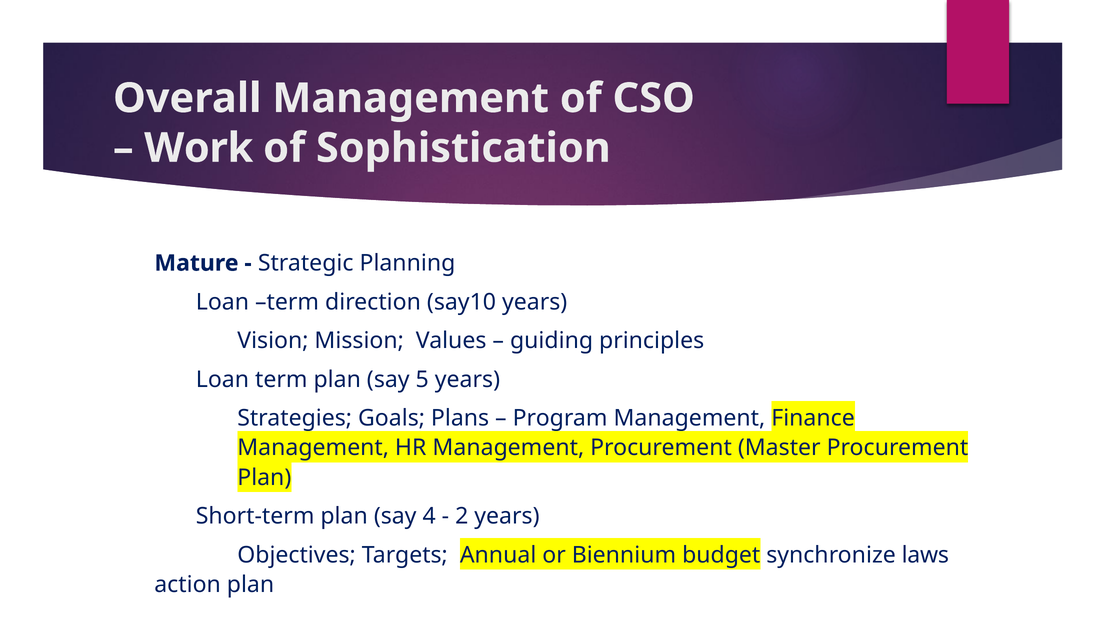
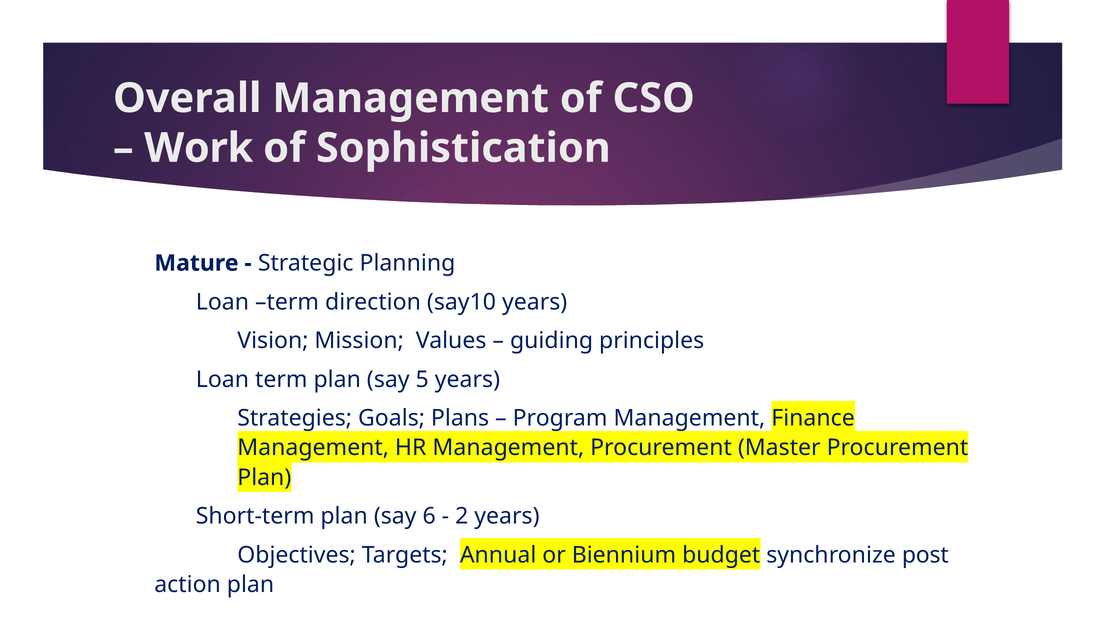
4: 4 -> 6
laws: laws -> post
